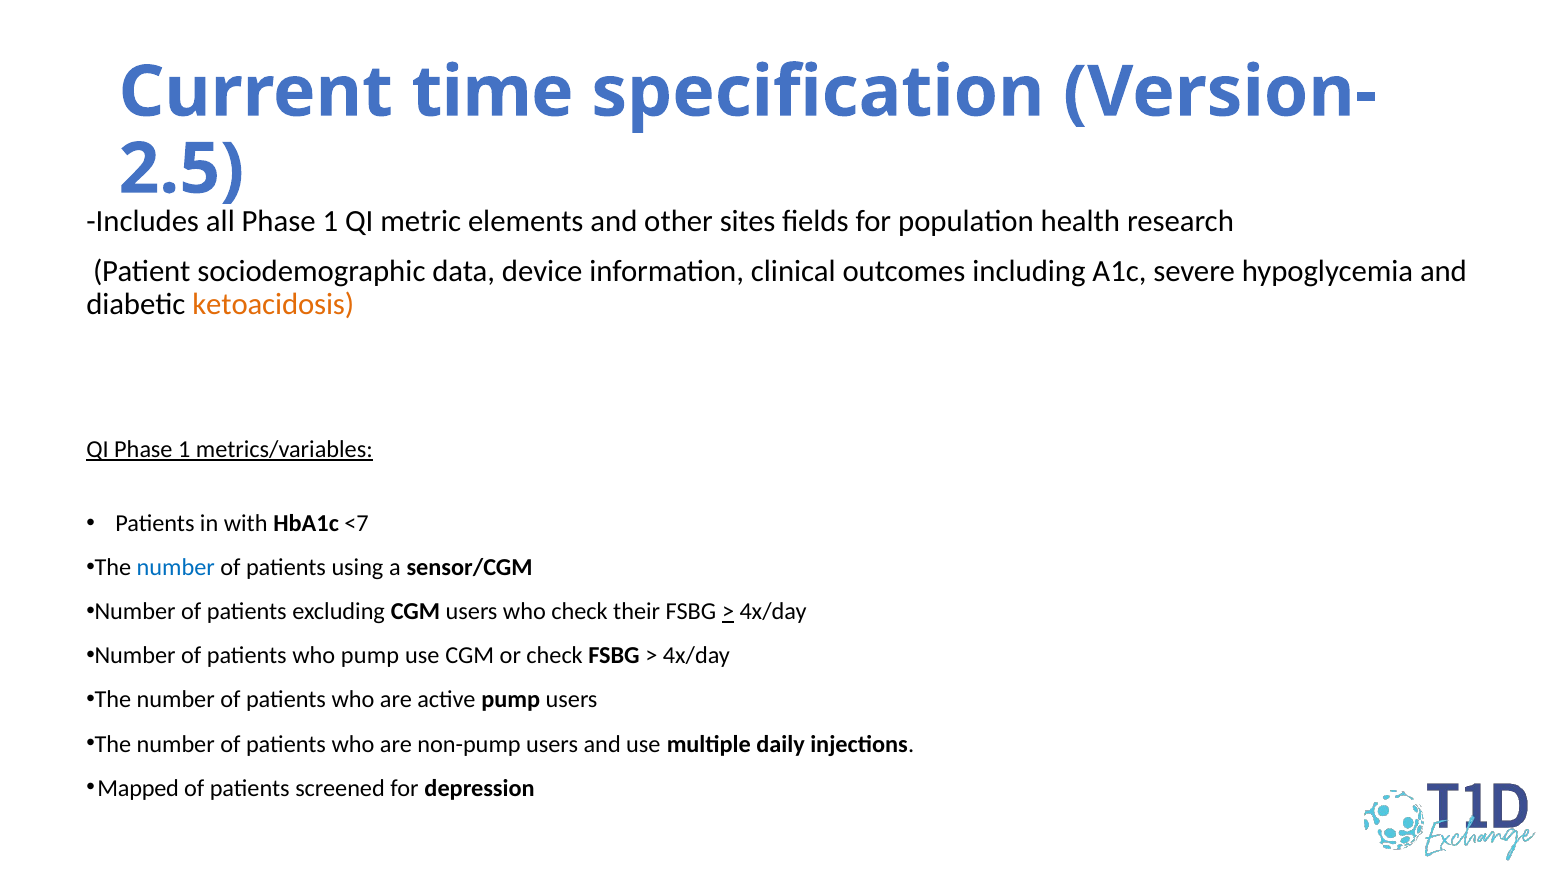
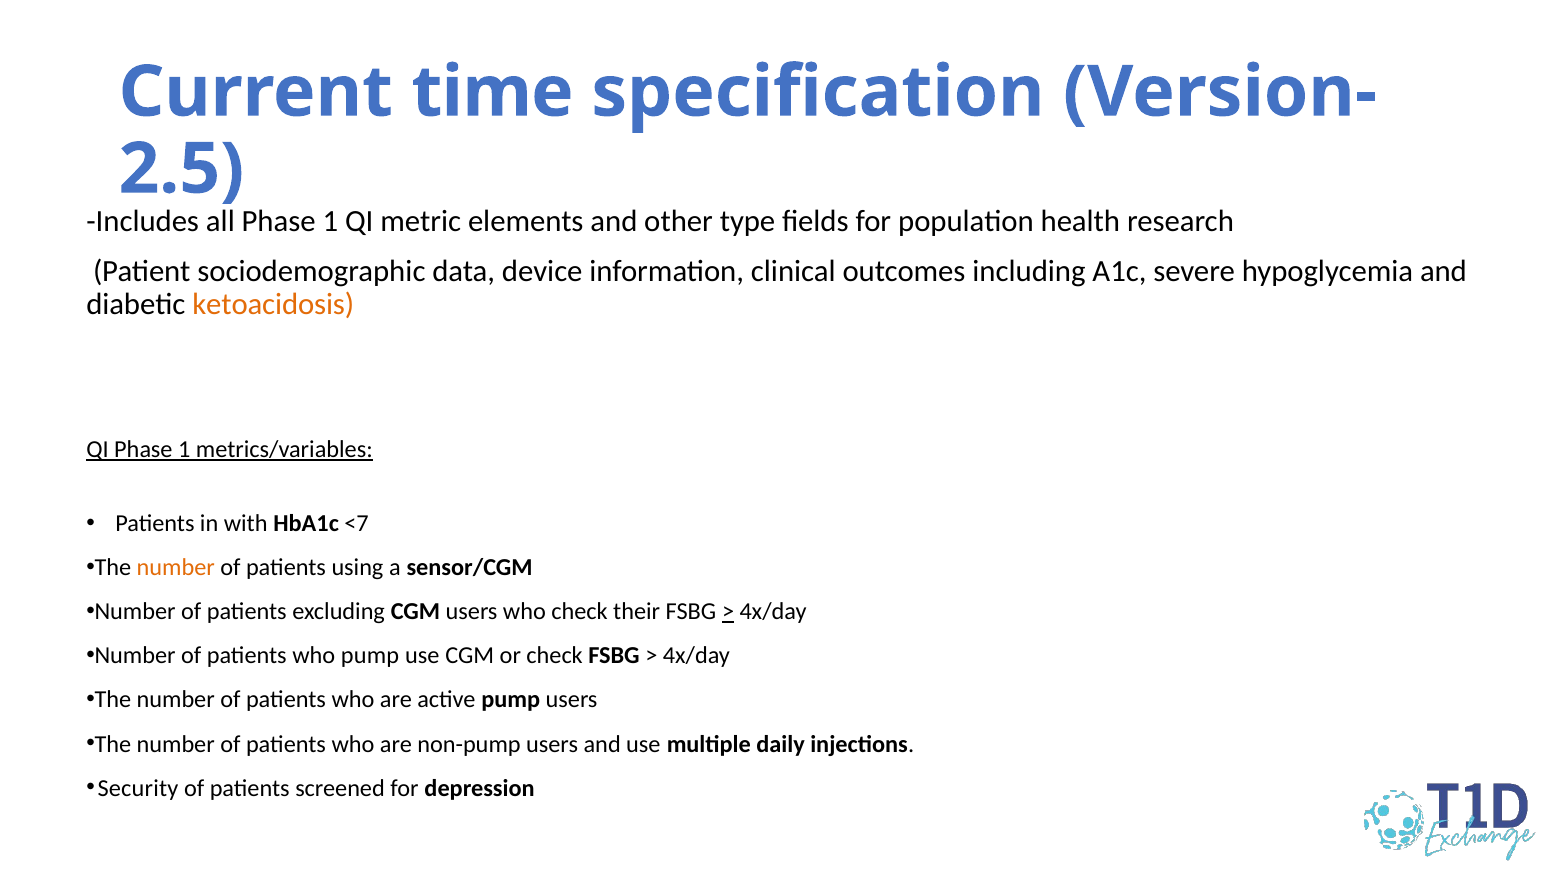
sites: sites -> type
number at (176, 568) colour: blue -> orange
Mapped: Mapped -> Security
